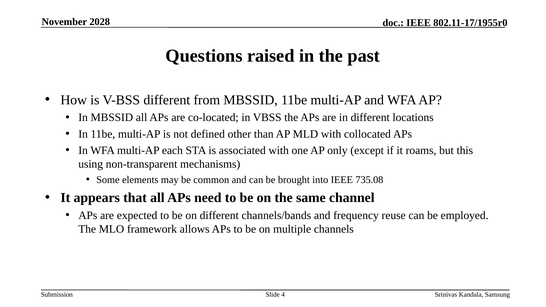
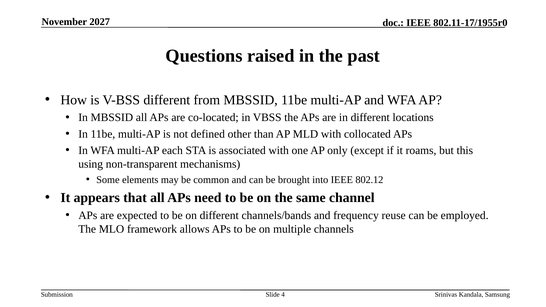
2028: 2028 -> 2027
735.08: 735.08 -> 802.12
